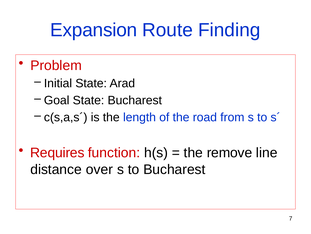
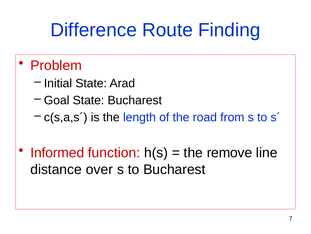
Expansion: Expansion -> Difference
Requires: Requires -> Informed
